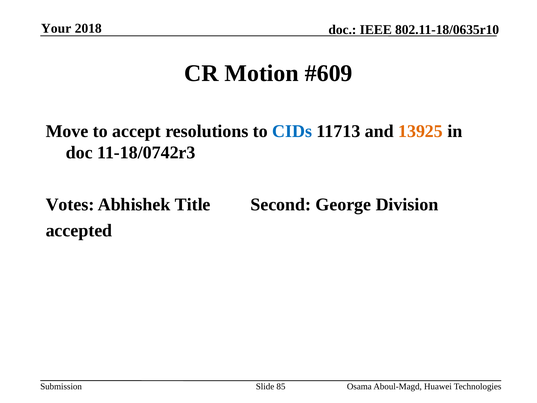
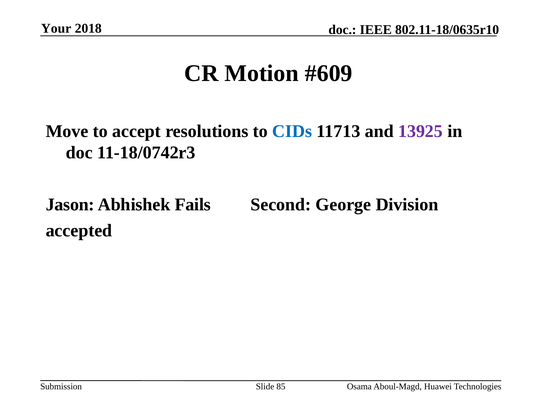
13925 colour: orange -> purple
Votes: Votes -> Jason
Title: Title -> Fails
